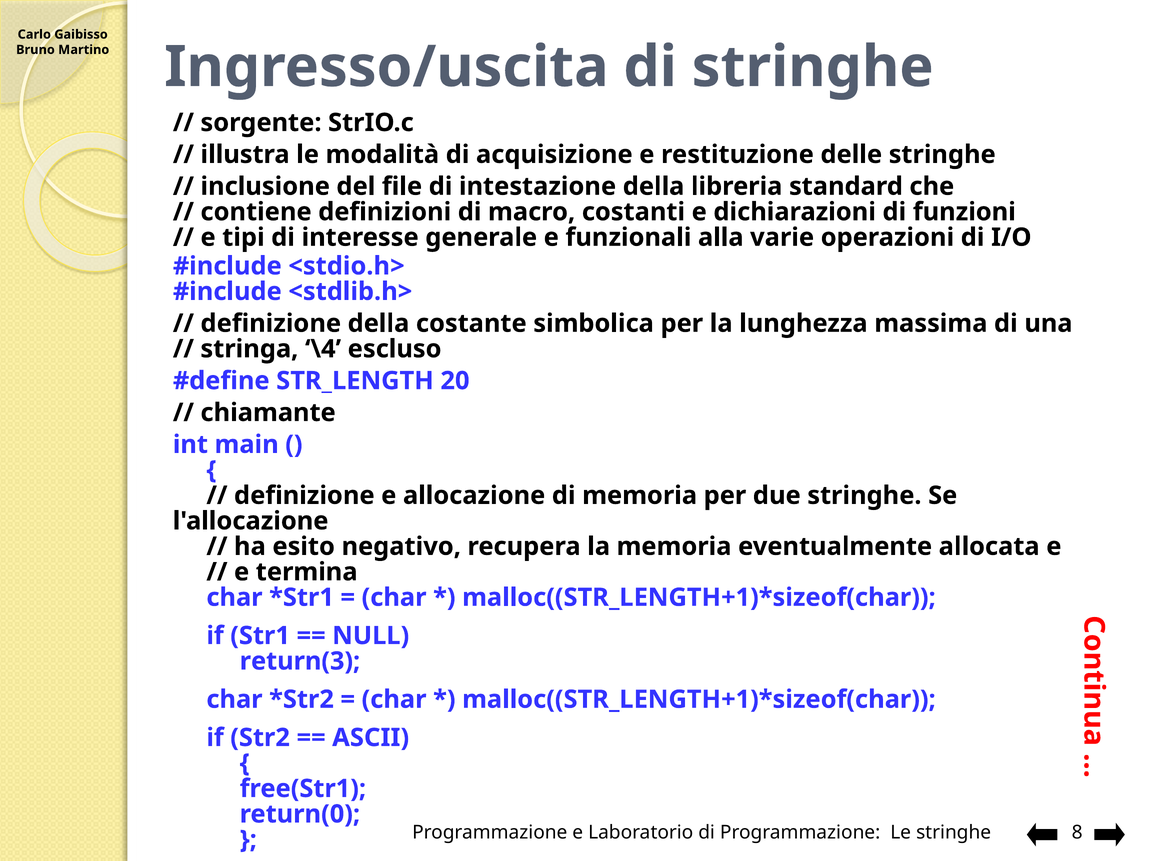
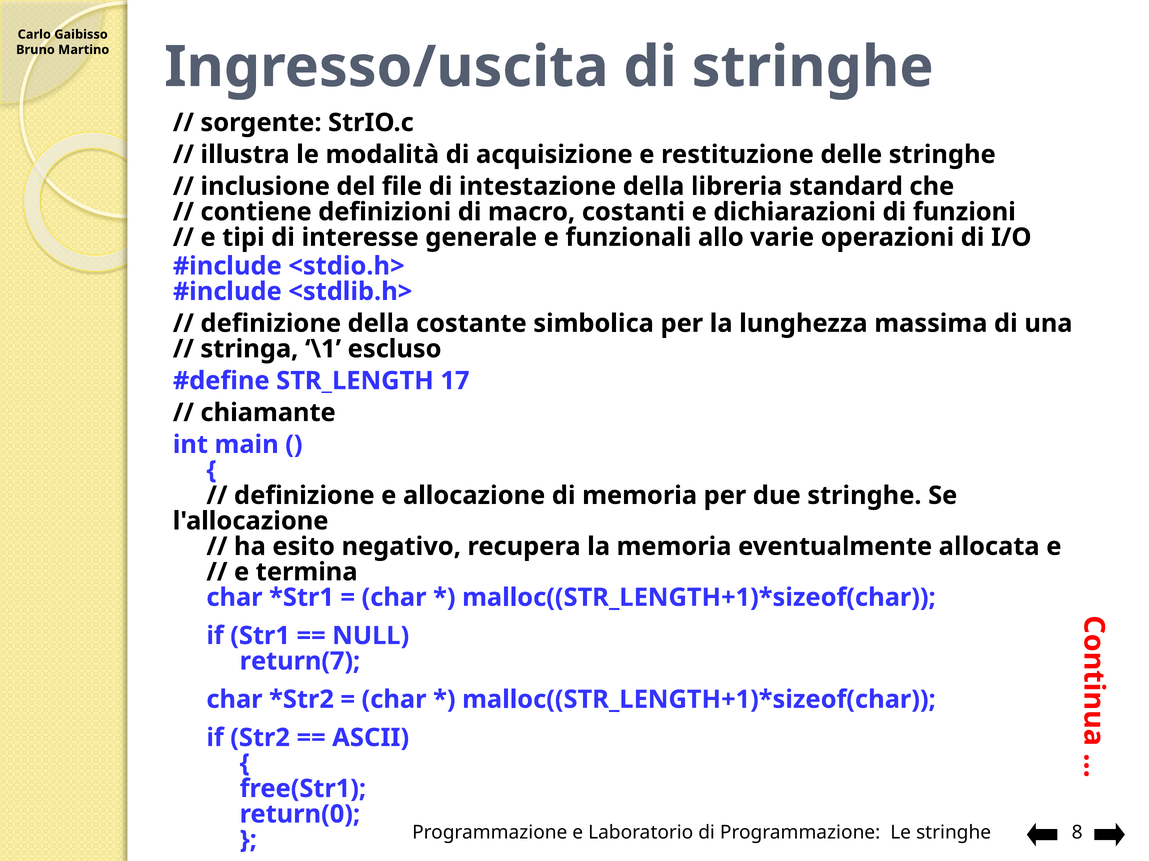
alla: alla -> allo
\4: \4 -> \1
20: 20 -> 17
return(3: return(3 -> return(7
